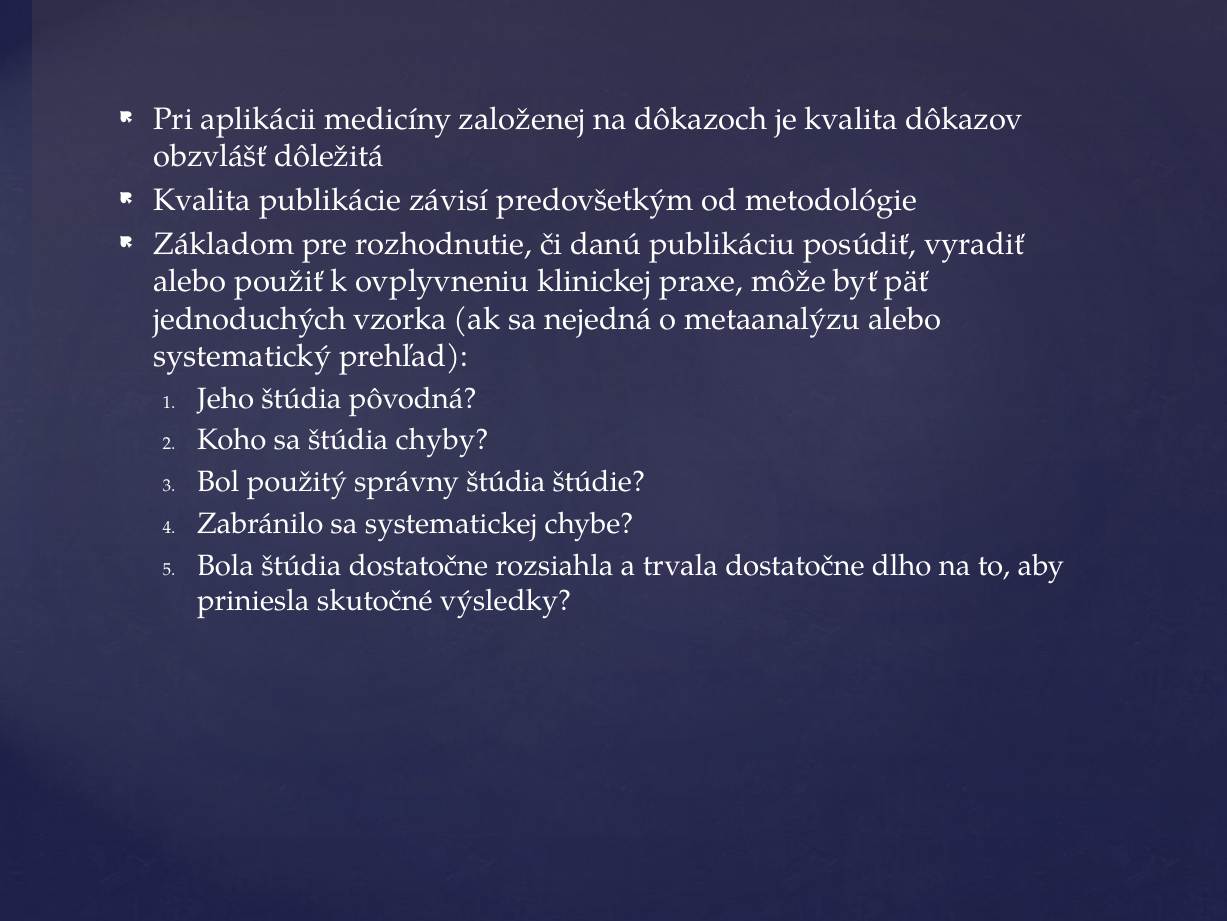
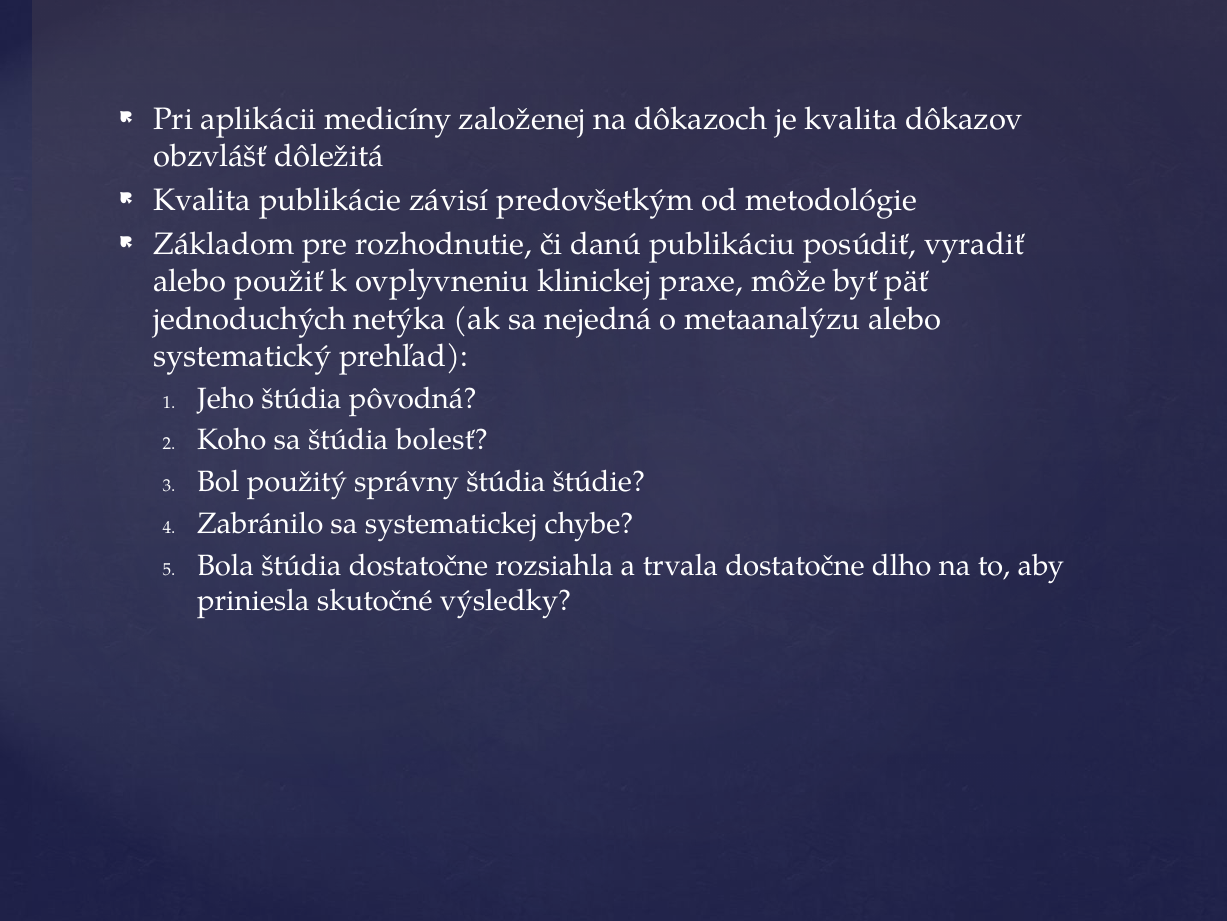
vzorka: vzorka -> netýka
chyby: chyby -> bolesť
